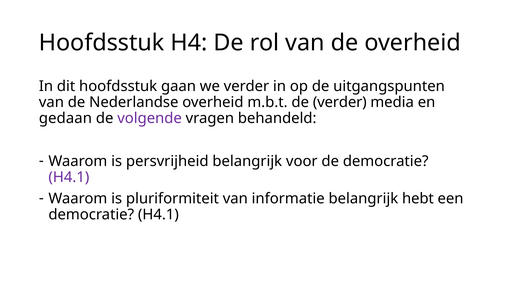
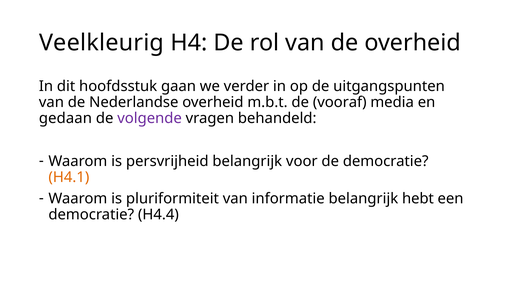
Hoofdsstuk at (102, 43): Hoofdsstuk -> Veelkleurig
de verder: verder -> vooraf
H4.1 at (69, 177) colour: purple -> orange
H4.1 at (158, 215): H4.1 -> H4.4
